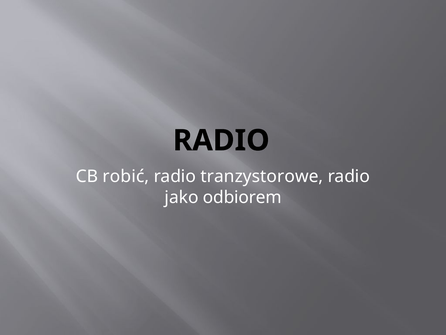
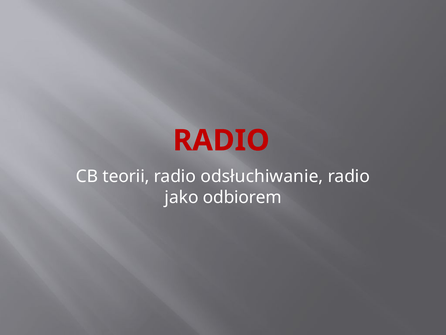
RADIO at (221, 140) colour: black -> red
robić: robić -> teorii
tranzystorowe: tranzystorowe -> odsłuchiwanie
